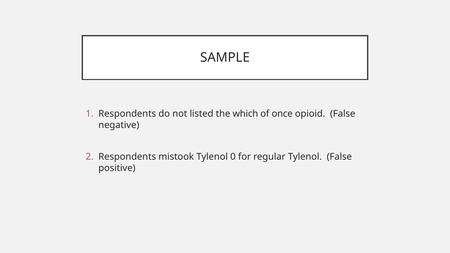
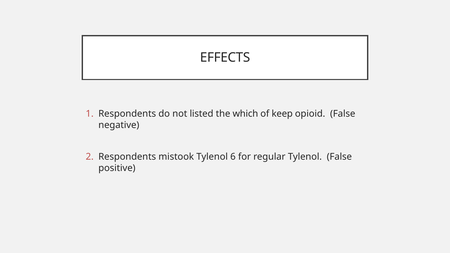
SAMPLE: SAMPLE -> EFFECTS
once: once -> keep
0: 0 -> 6
